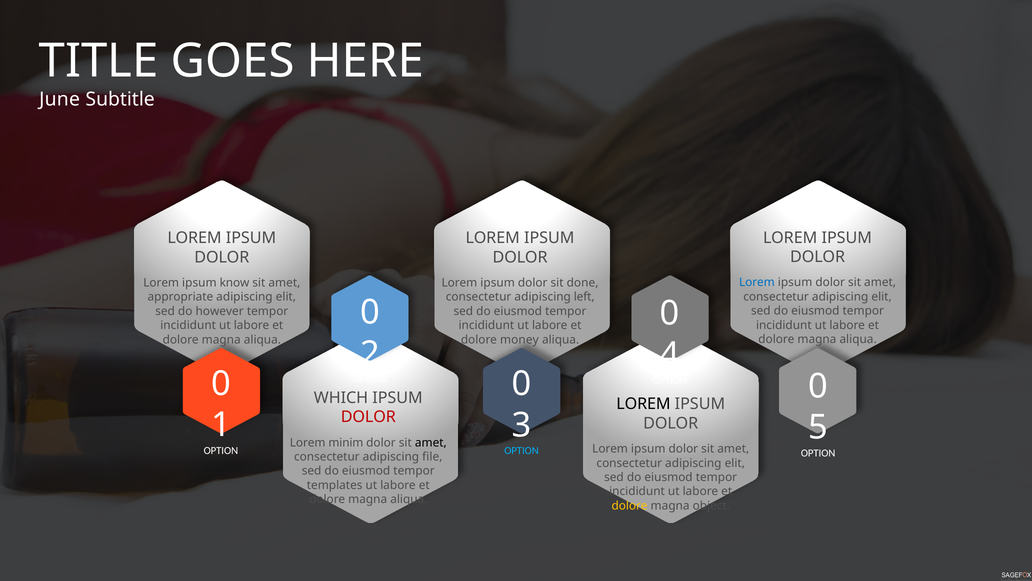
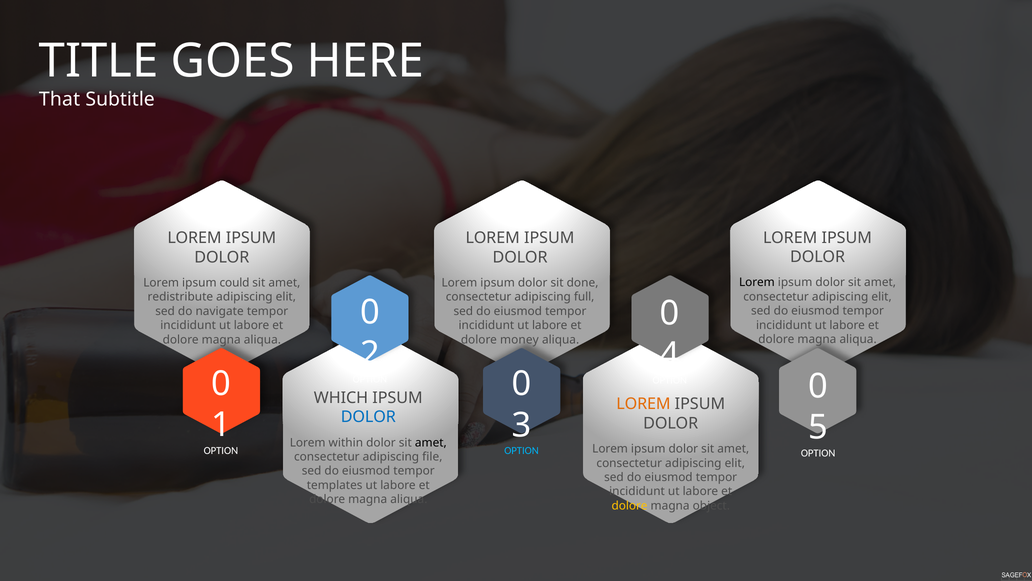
June: June -> That
Lorem at (757, 282) colour: blue -> black
know: know -> could
appropriate: appropriate -> redistribute
left: left -> full
however: however -> navigate
LOREM at (643, 404) colour: black -> orange
DOLOR at (368, 417) colour: red -> blue
minim: minim -> within
